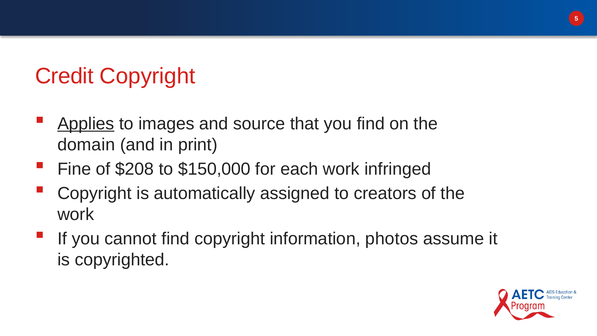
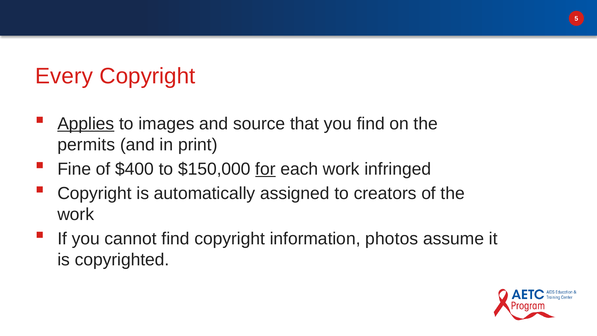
Credit: Credit -> Every
domain: domain -> permits
$208: $208 -> $400
for underline: none -> present
